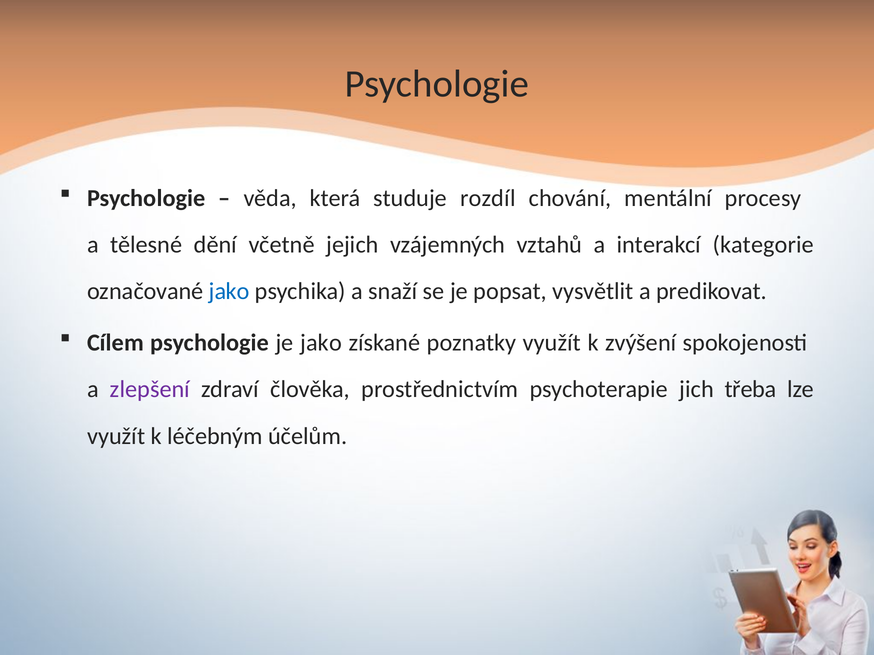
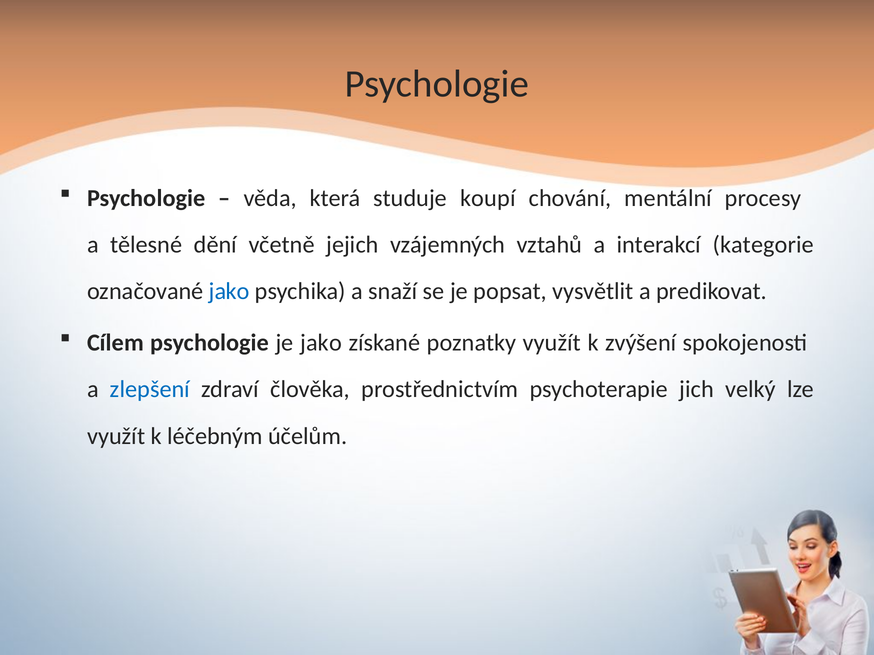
rozdíl: rozdíl -> koupí
zlepšení colour: purple -> blue
třeba: třeba -> velký
